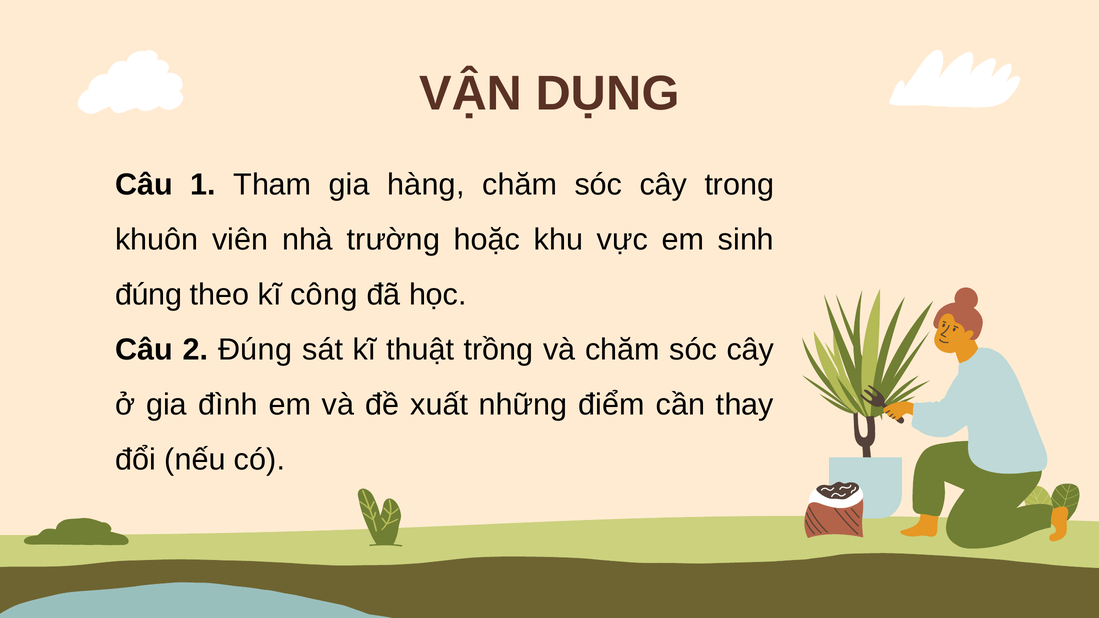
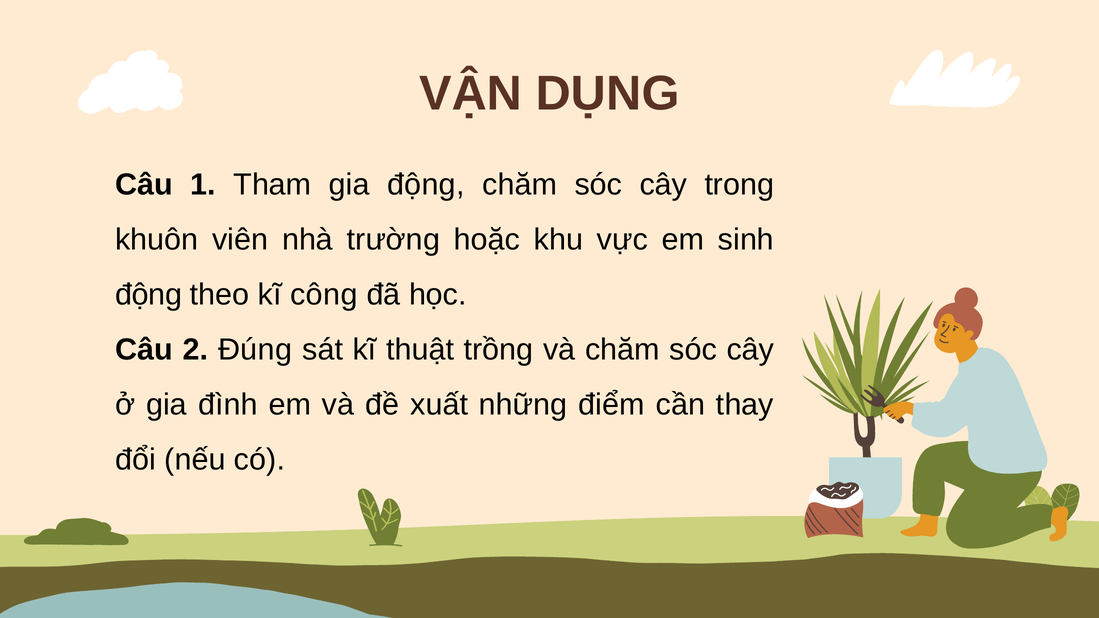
gia hàng: hàng -> động
đúng at (149, 295): đúng -> động
